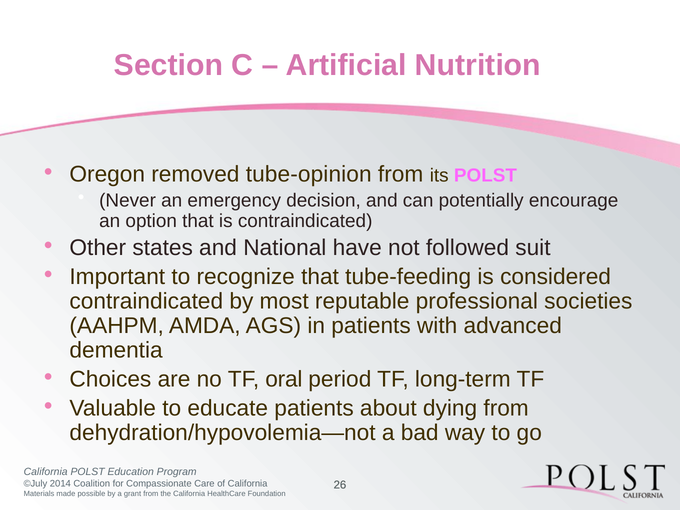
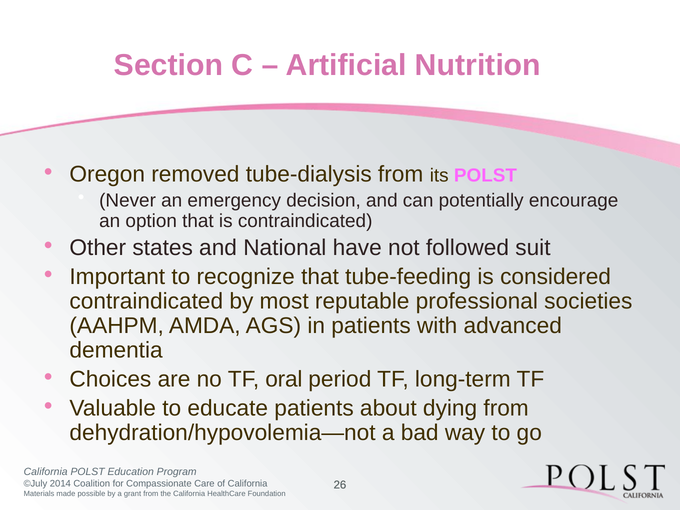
tube-opinion: tube-opinion -> tube-dialysis
